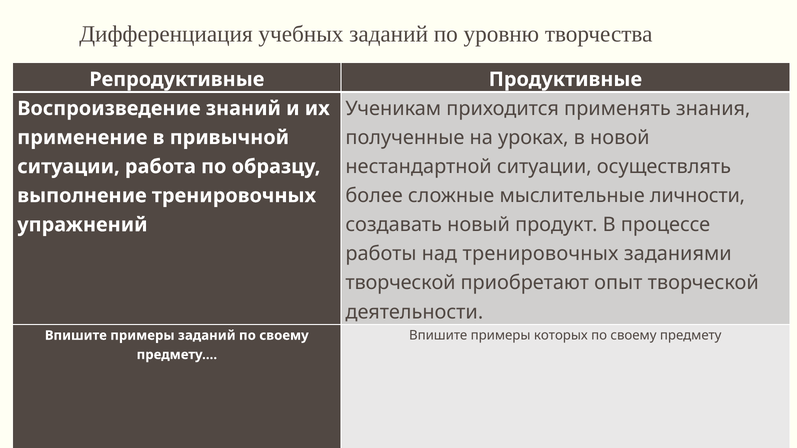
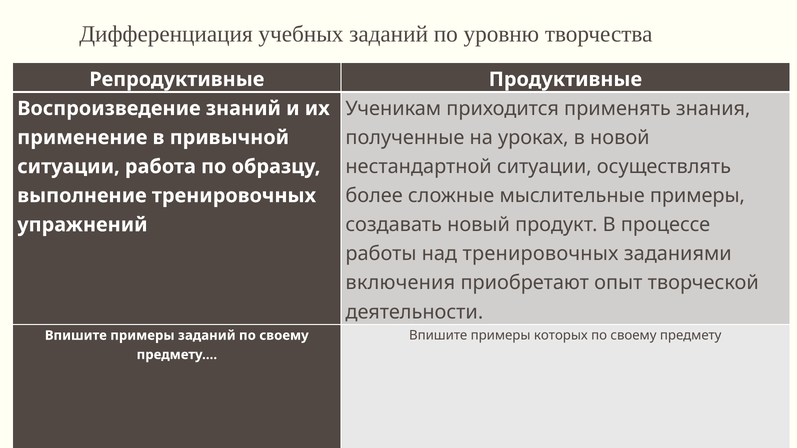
мыслительные личности: личности -> примеры
творческой at (401, 283): творческой -> включения
